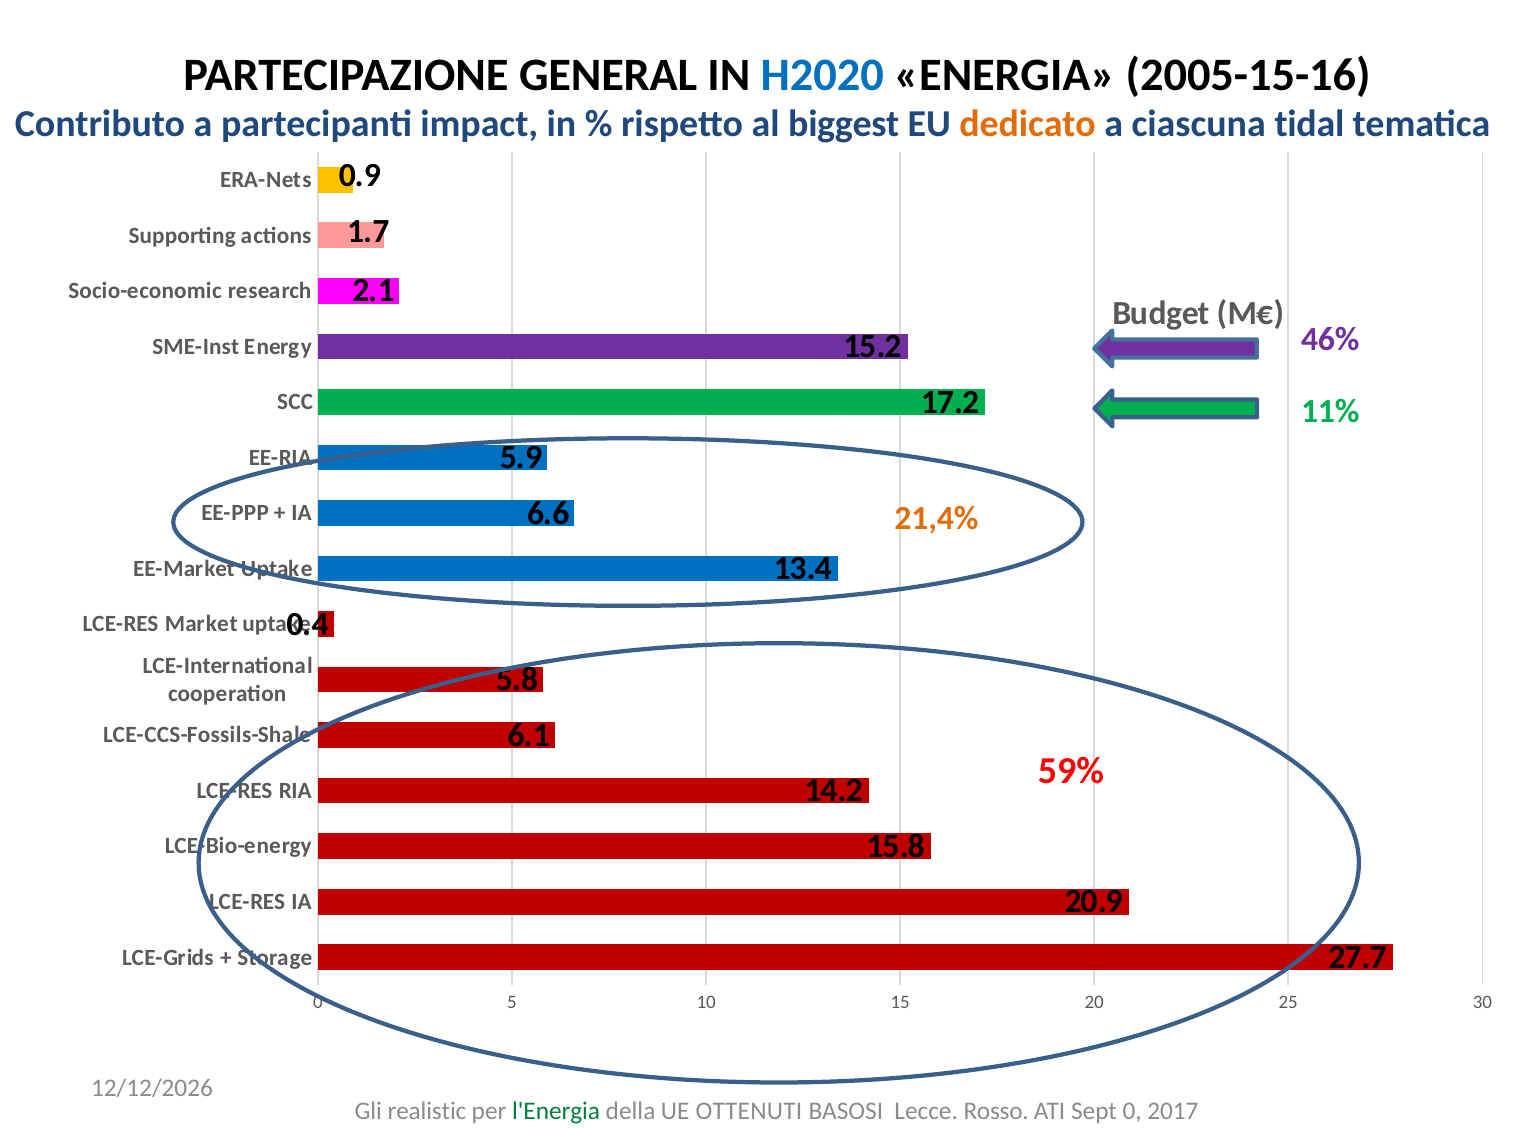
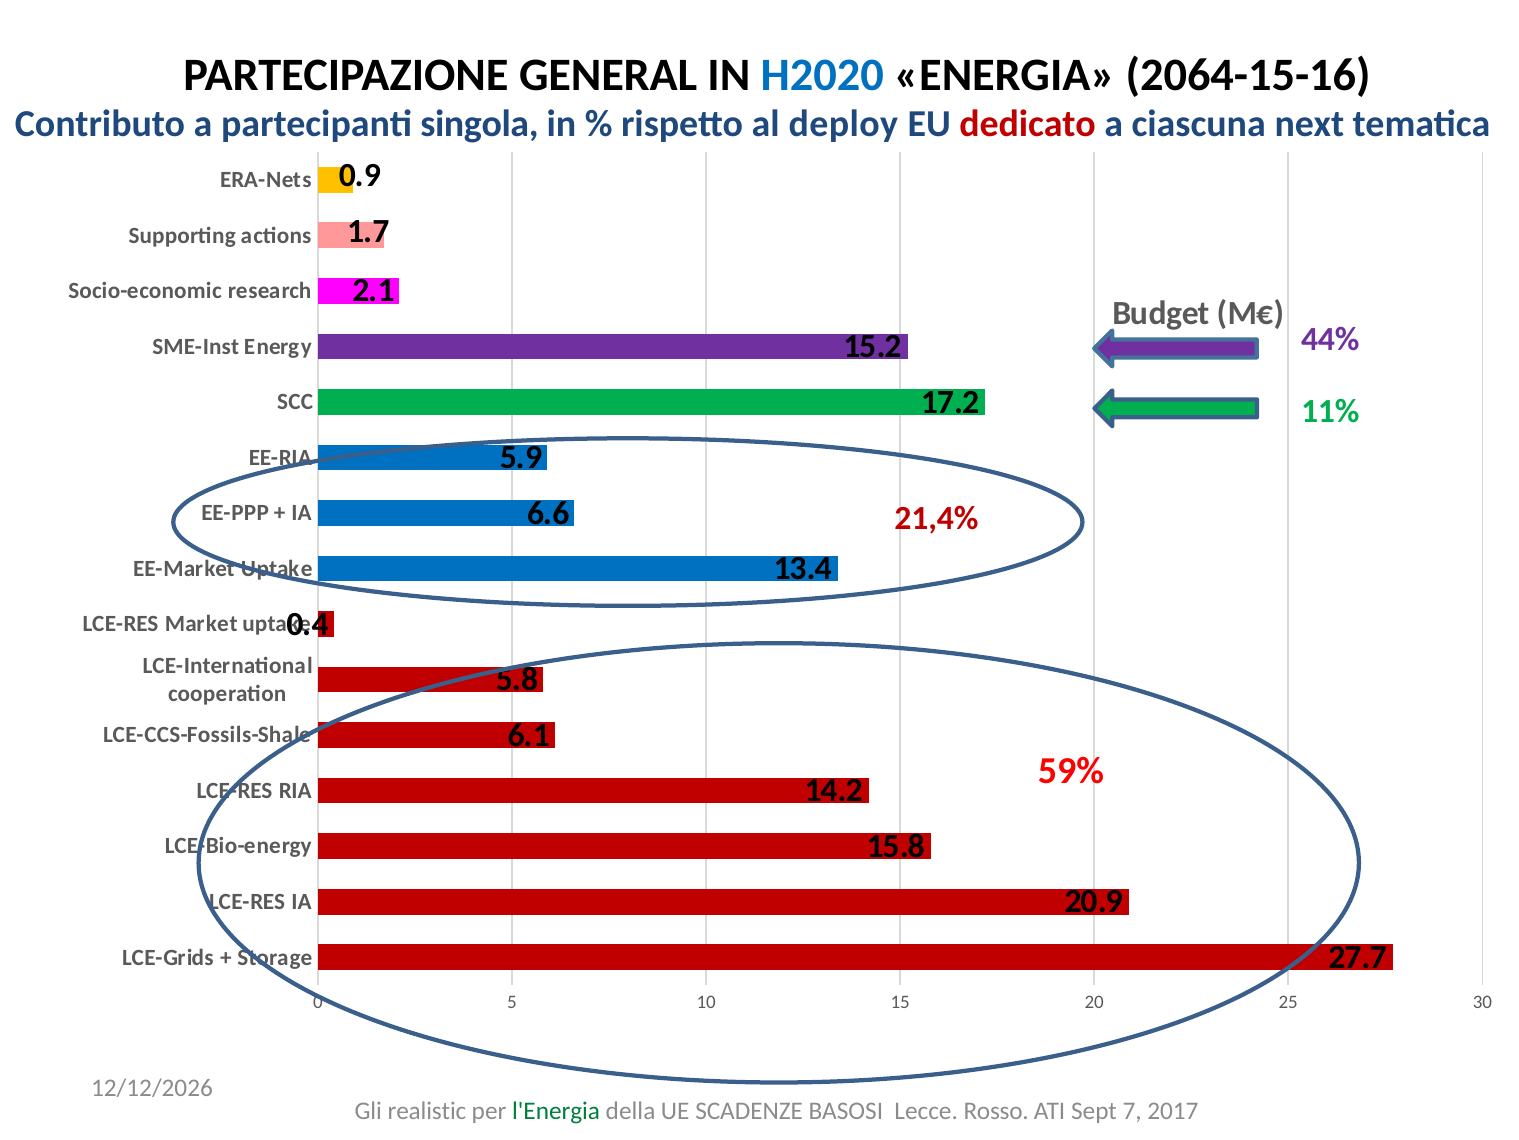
2005-15-16: 2005-15-16 -> 2064-15-16
impact: impact -> singola
biggest: biggest -> deploy
dedicato colour: orange -> red
tidal: tidal -> next
46%: 46% -> 44%
21,4% colour: orange -> red
OTTENUTI: OTTENUTI -> SCADENZE
Sept 0: 0 -> 7
